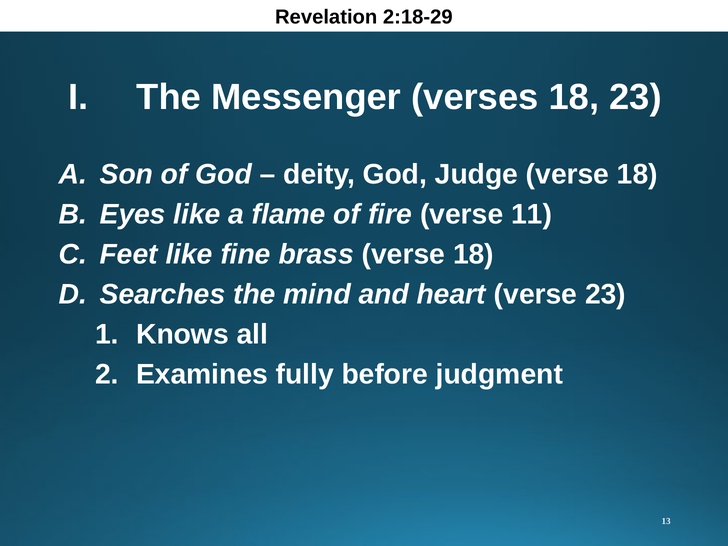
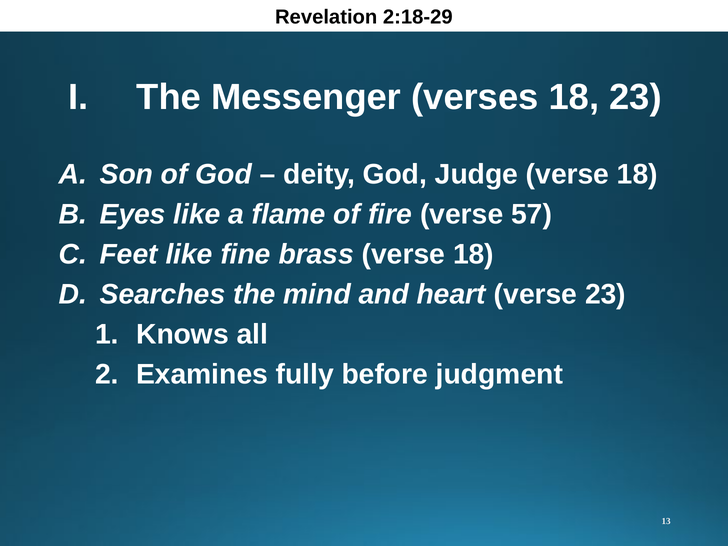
11: 11 -> 57
